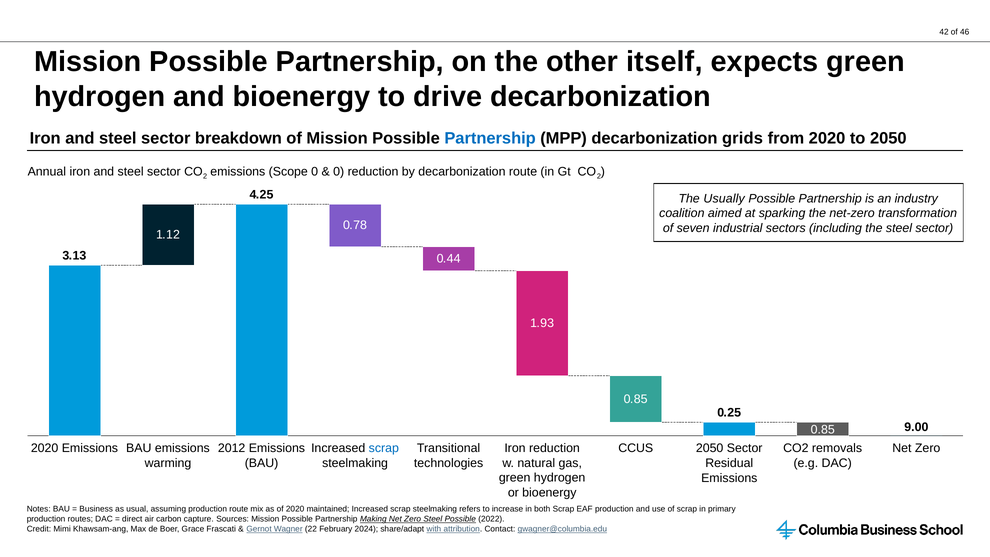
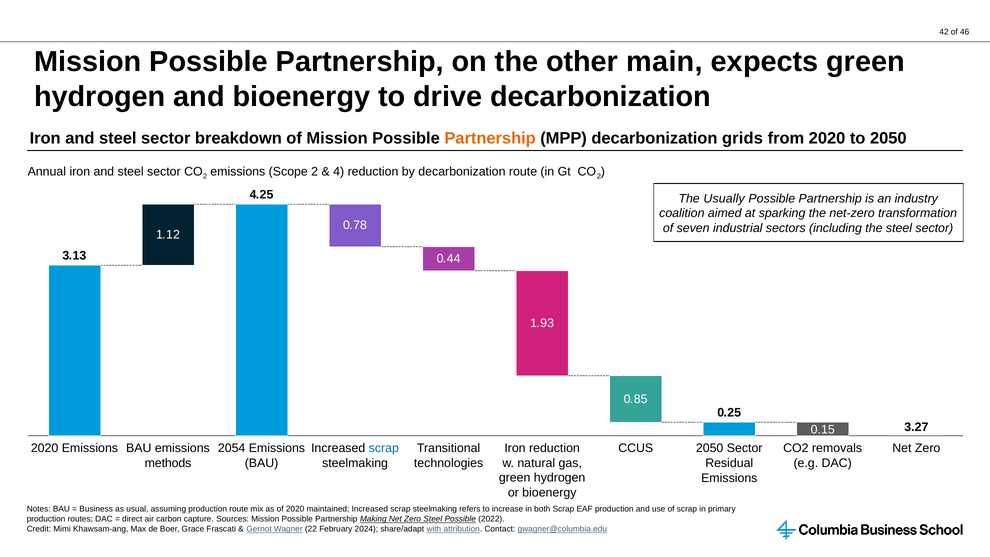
itself: itself -> main
Partnership at (490, 138) colour: blue -> orange
Scope 0: 0 -> 2
0 at (339, 172): 0 -> 4
9.00: 9.00 -> 3.27
0.85 at (823, 430): 0.85 -> 0.15
2012: 2012 -> 2054
warming: warming -> methods
